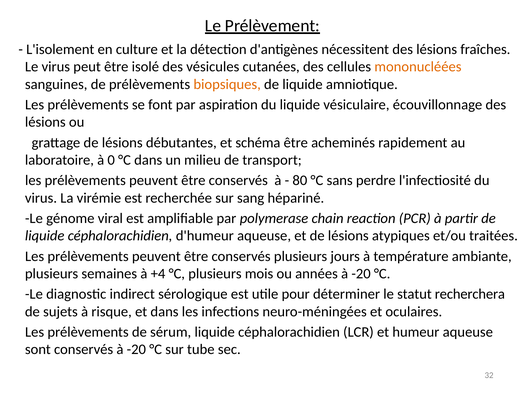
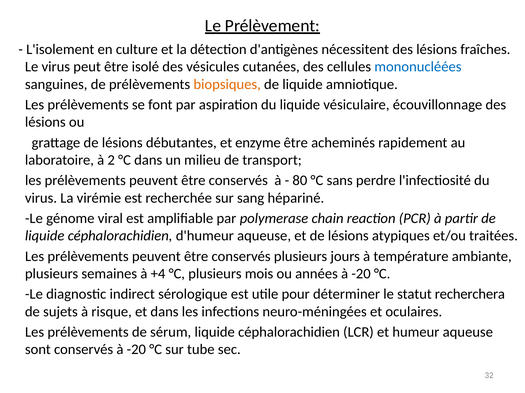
mononucléées colour: orange -> blue
schéma: schéma -> enzyme
0: 0 -> 2
